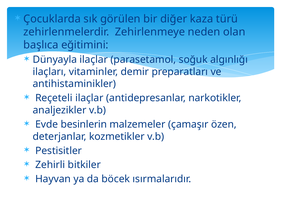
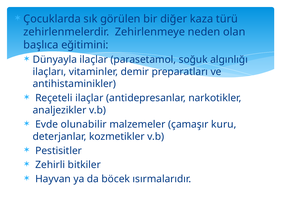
besinlerin: besinlerin -> olunabilir
özen: özen -> kuru
